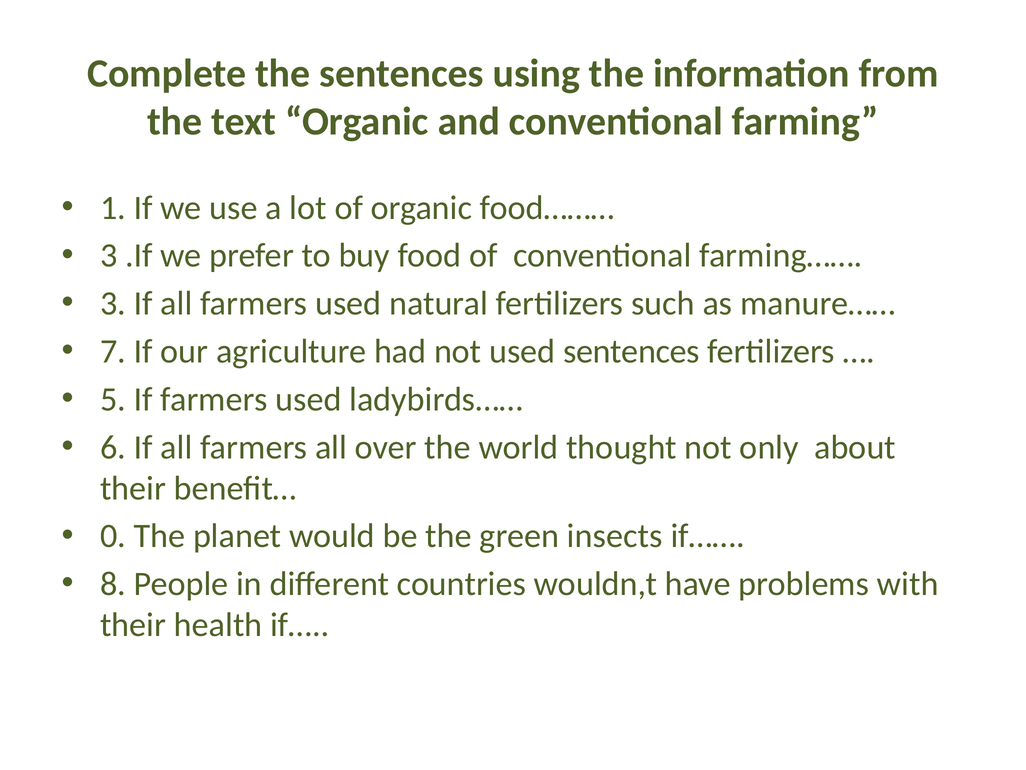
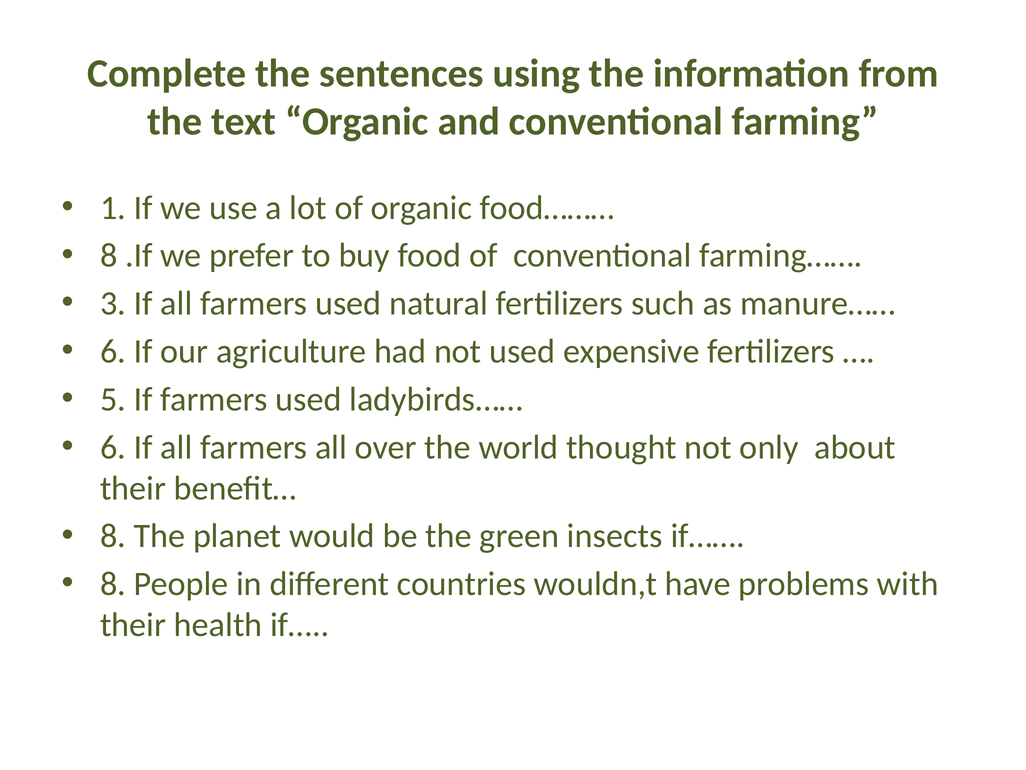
3 at (109, 255): 3 -> 8
7 at (113, 351): 7 -> 6
used sentences: sentences -> expensive
0 at (113, 536): 0 -> 8
